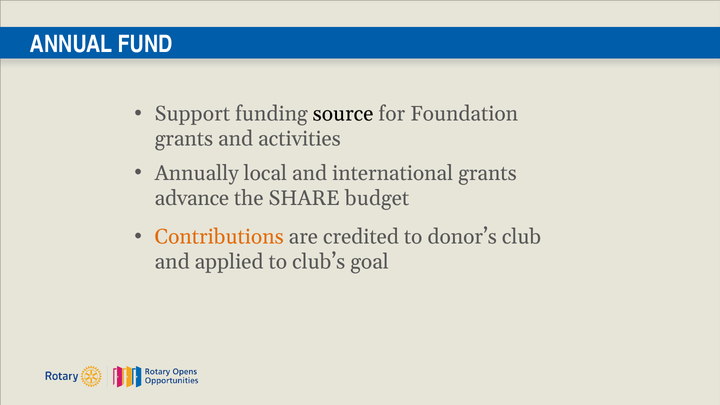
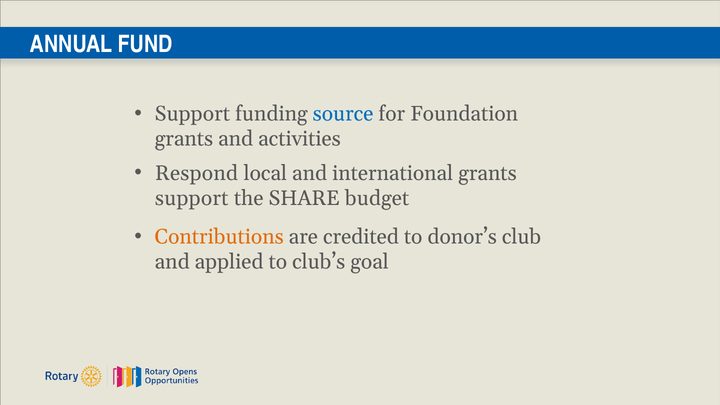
source colour: black -> blue
Annually: Annually -> Respond
advance at (192, 198): advance -> support
